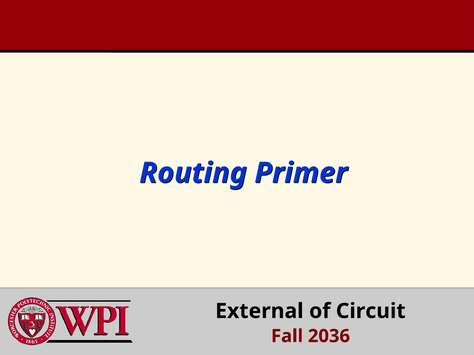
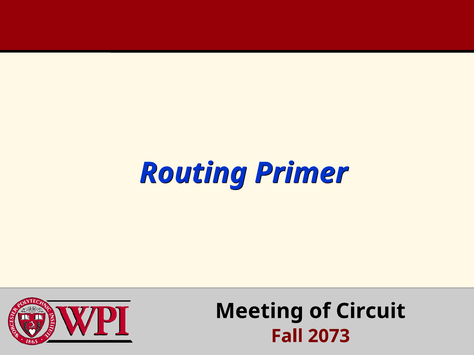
External: External -> Meeting
2036: 2036 -> 2073
